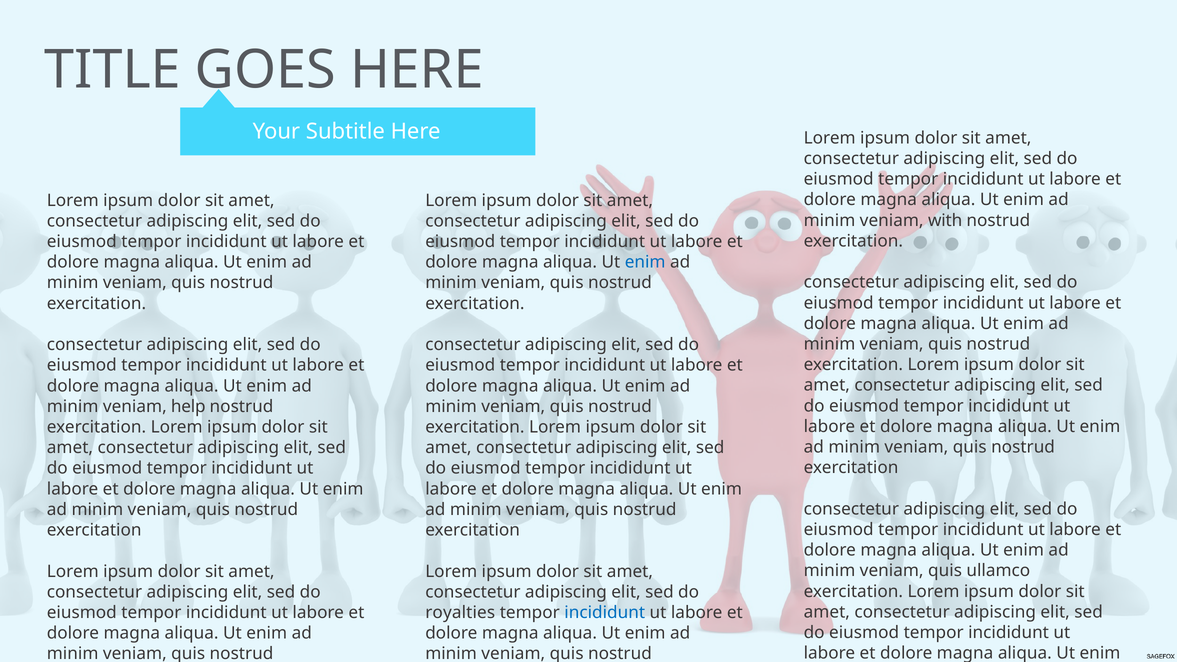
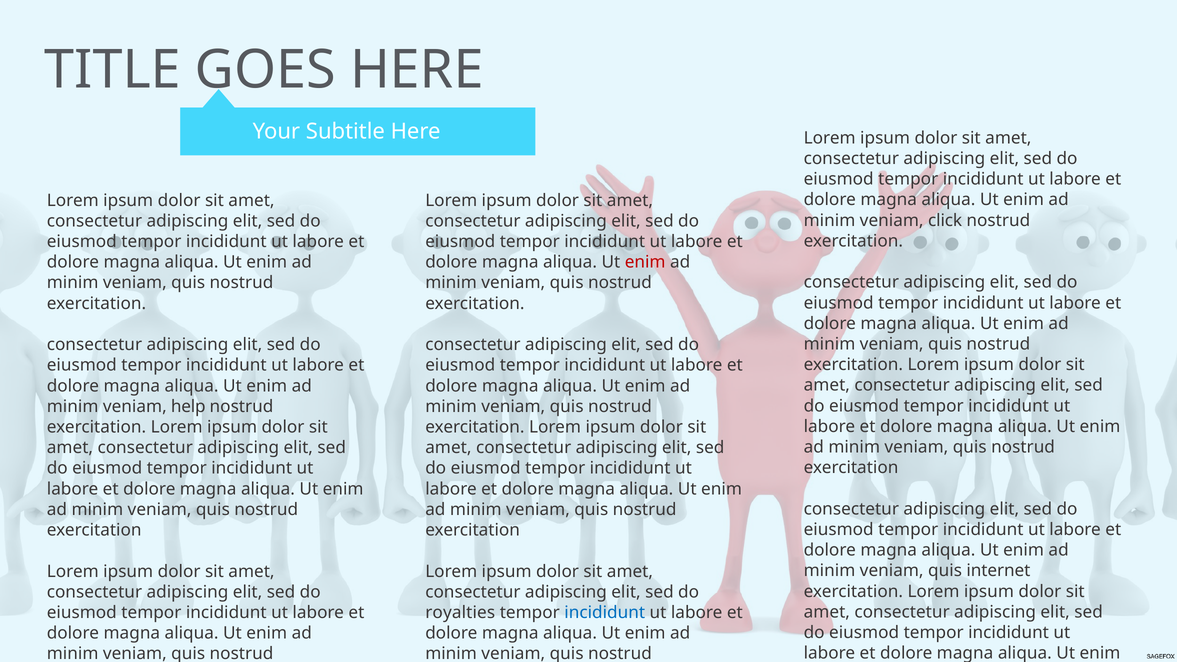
with: with -> click
enim at (645, 262) colour: blue -> red
ullamco: ullamco -> internet
